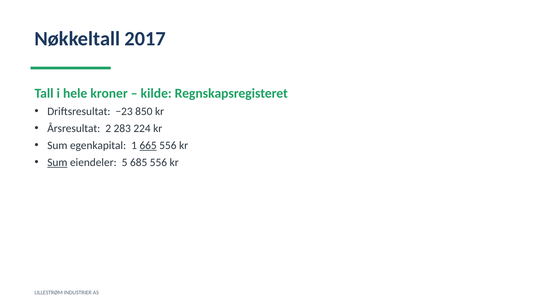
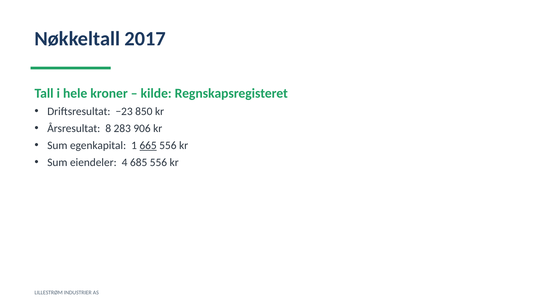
2: 2 -> 8
224: 224 -> 906
Sum at (57, 163) underline: present -> none
5: 5 -> 4
